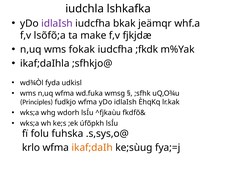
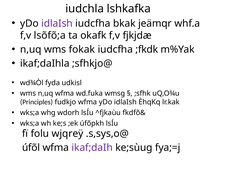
make: make -> okafk
fuhska: fuhska -> wjqreÿ
krlo: krlo -> úfõl
ikaf;daIh colour: orange -> purple
